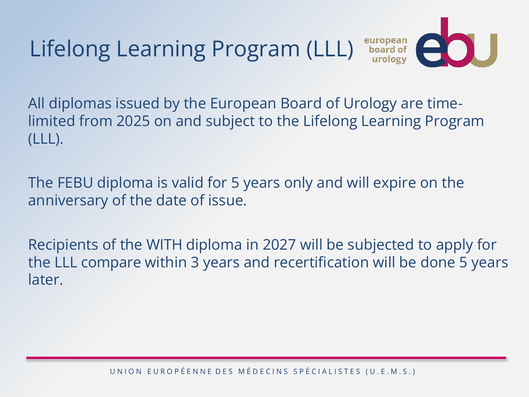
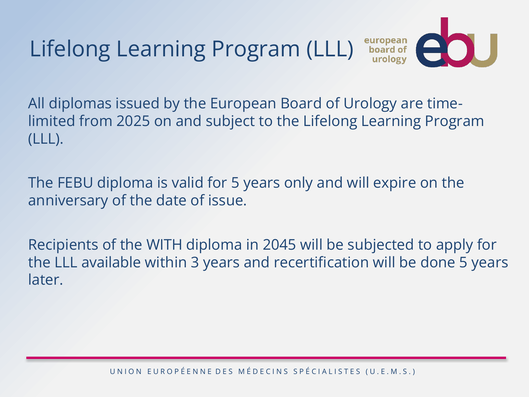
2027: 2027 -> 2045
compare: compare -> available
